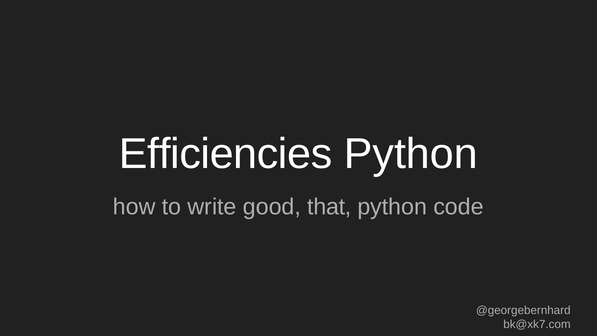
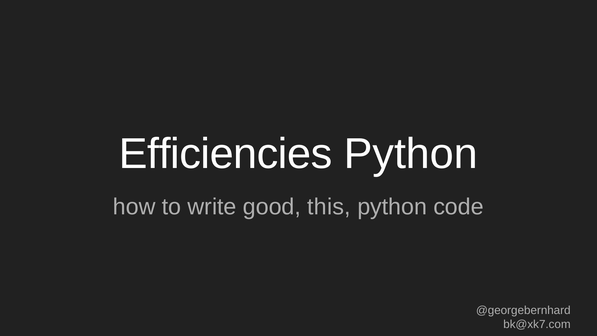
that: that -> this
